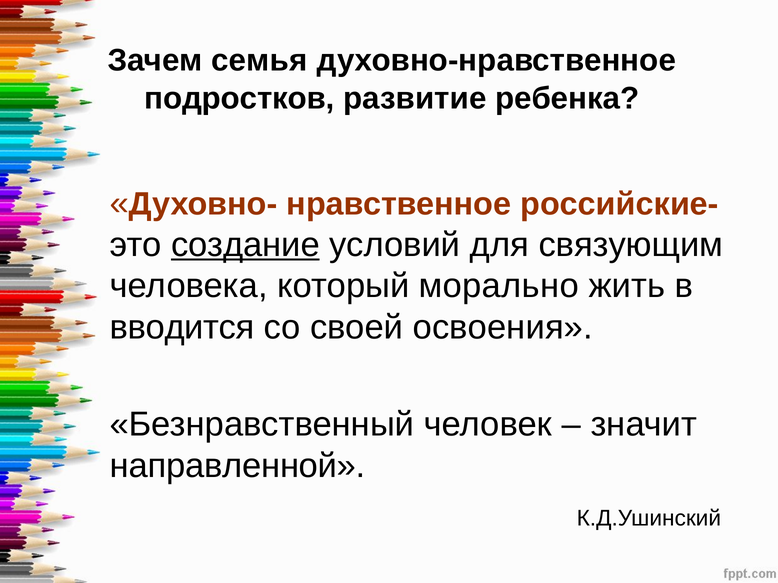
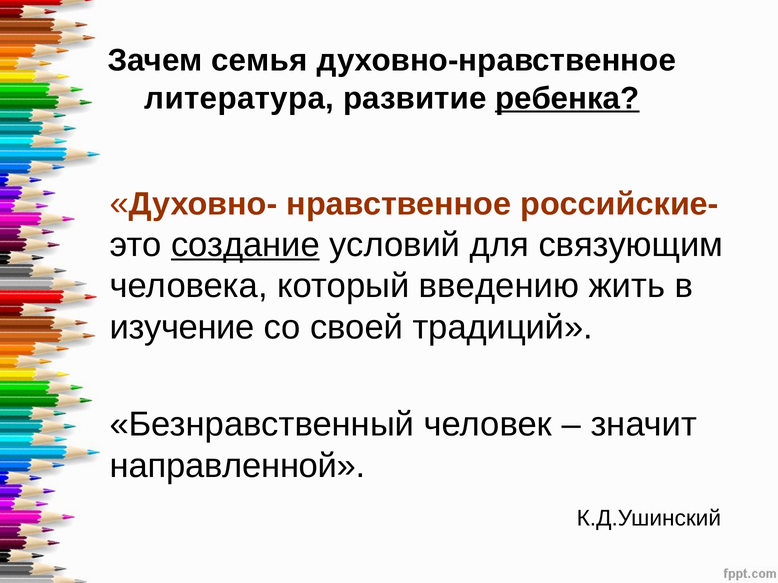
подростков: подростков -> литература
ребенка underline: none -> present
морально: морально -> введению
вводится: вводится -> изучение
освоения: освоения -> традиций
